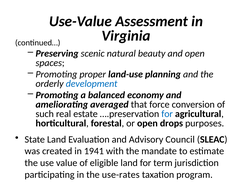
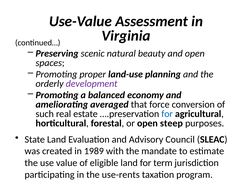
development colour: blue -> purple
drops: drops -> steep
1941: 1941 -> 1989
use-rates: use-rates -> use-rents
